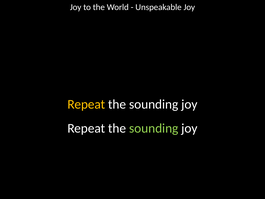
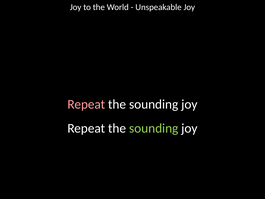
Repeat at (86, 104) colour: yellow -> pink
